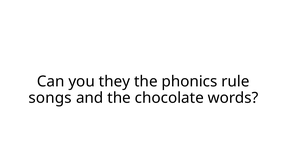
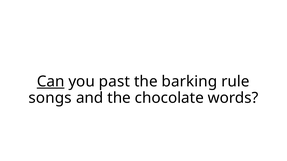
Can underline: none -> present
they: they -> past
phonics: phonics -> barking
